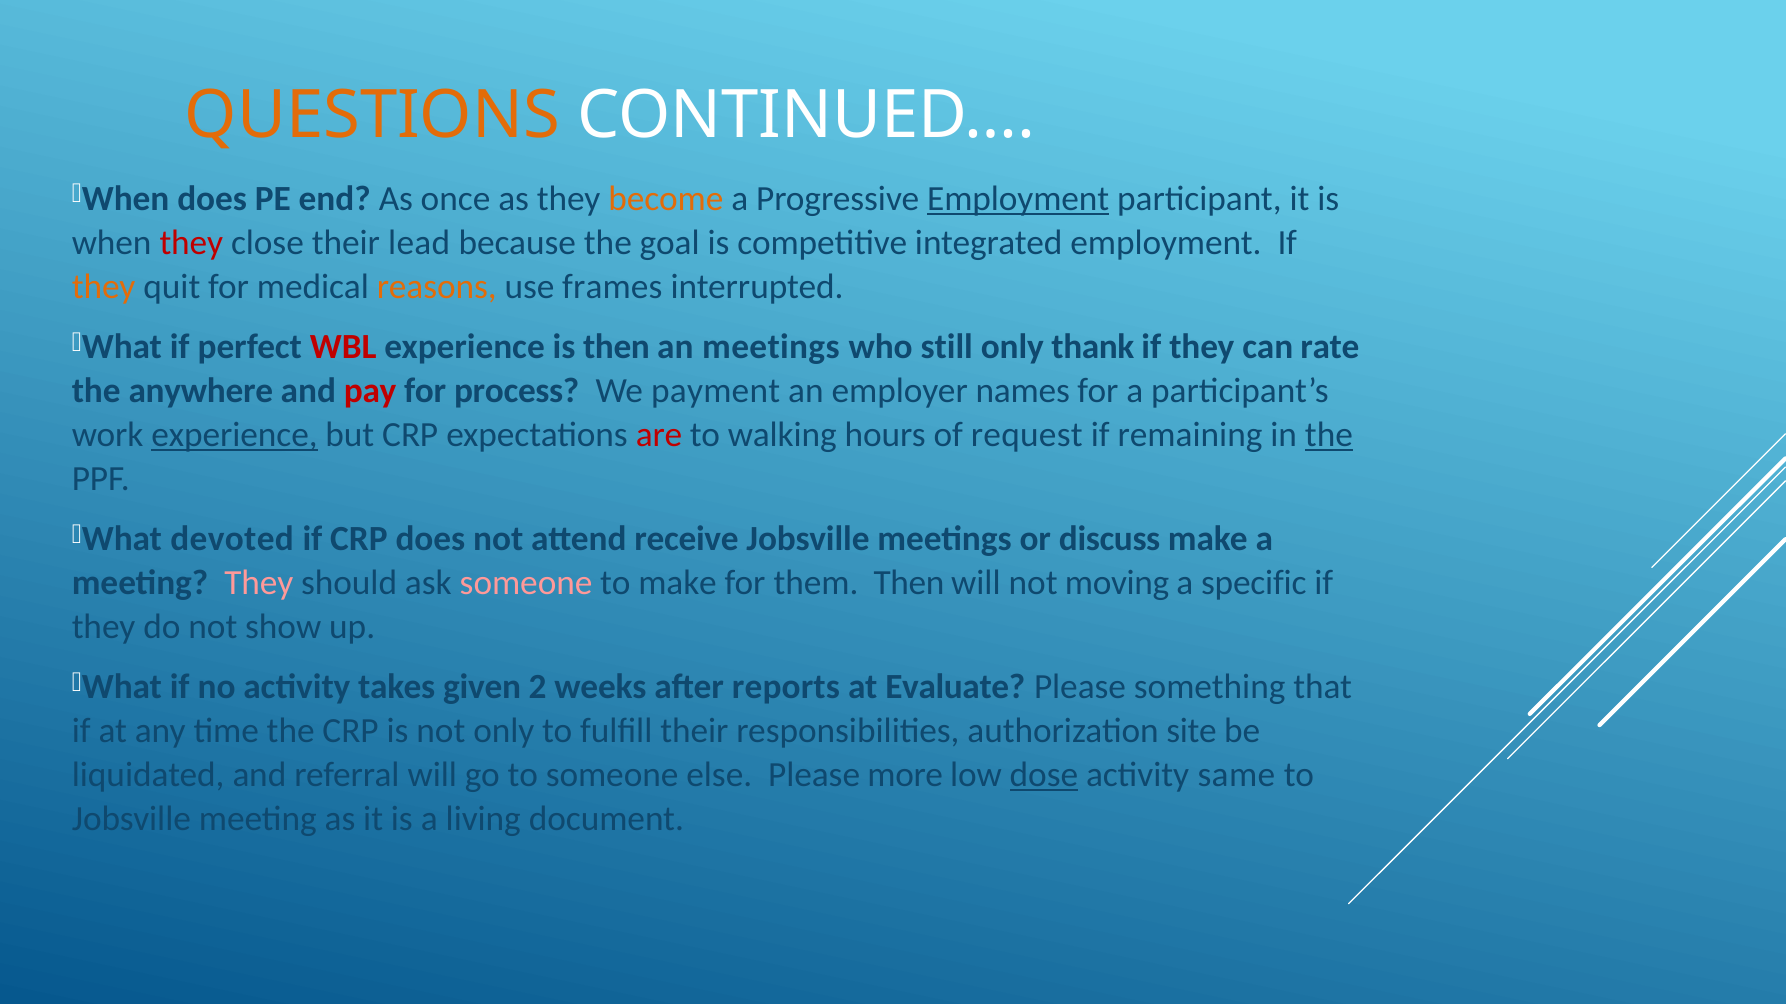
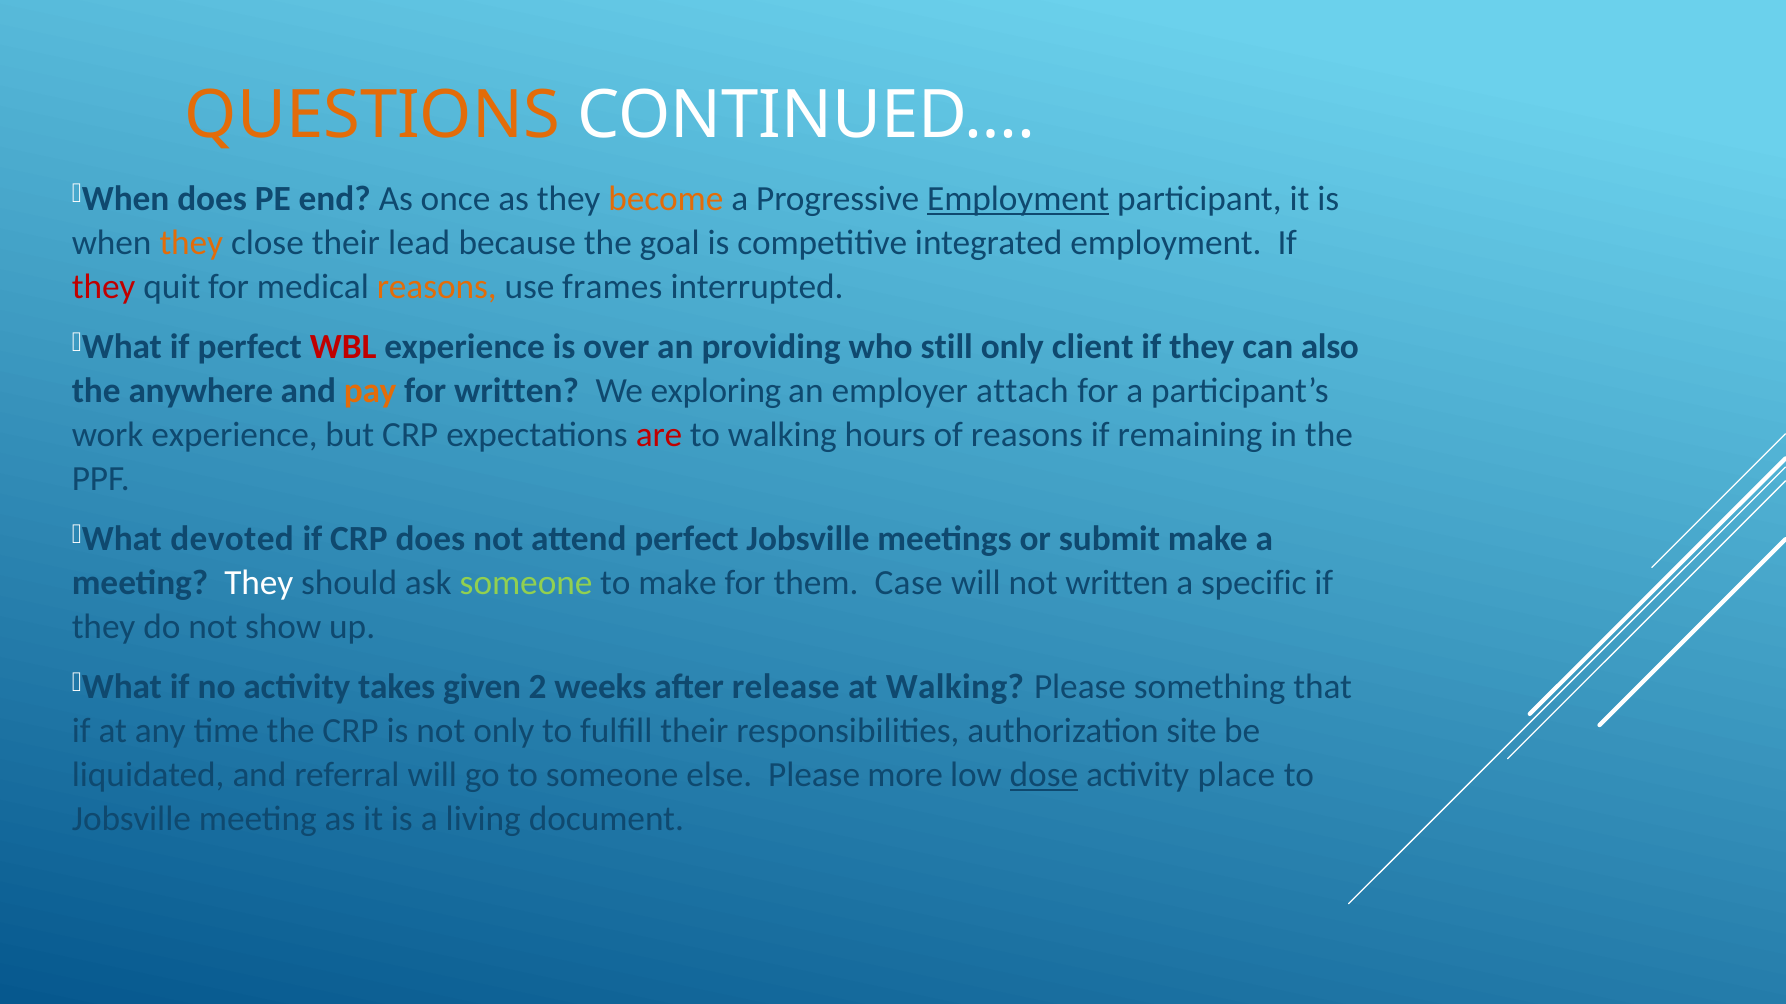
they at (191, 243) colour: red -> orange
they at (104, 287) colour: orange -> red
is then: then -> over
an meetings: meetings -> providing
thank: thank -> client
rate: rate -> also
pay colour: red -> orange
for process: process -> written
payment: payment -> exploring
names: names -> attach
experience at (235, 435) underline: present -> none
of request: request -> reasons
the at (1329, 435) underline: present -> none
attend receive: receive -> perfect
discuss: discuss -> submit
They at (259, 583) colour: pink -> white
someone at (526, 583) colour: pink -> light green
them Then: Then -> Case
not moving: moving -> written
reports: reports -> release
at Evaluate: Evaluate -> Walking
same: same -> place
